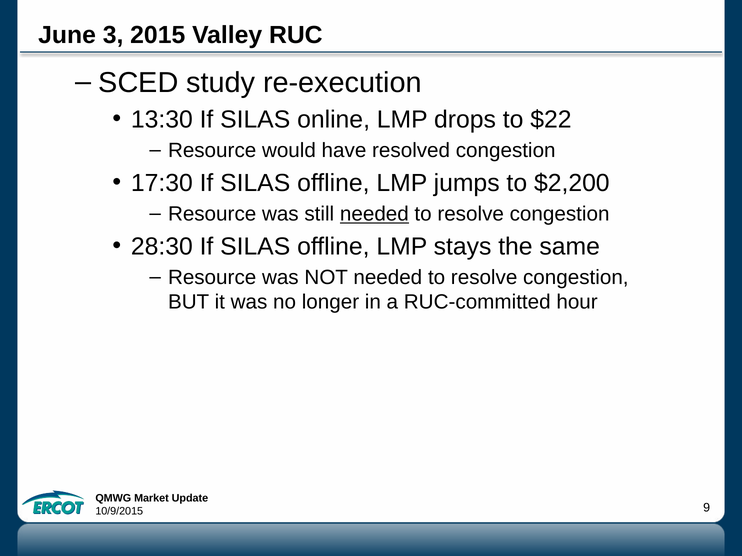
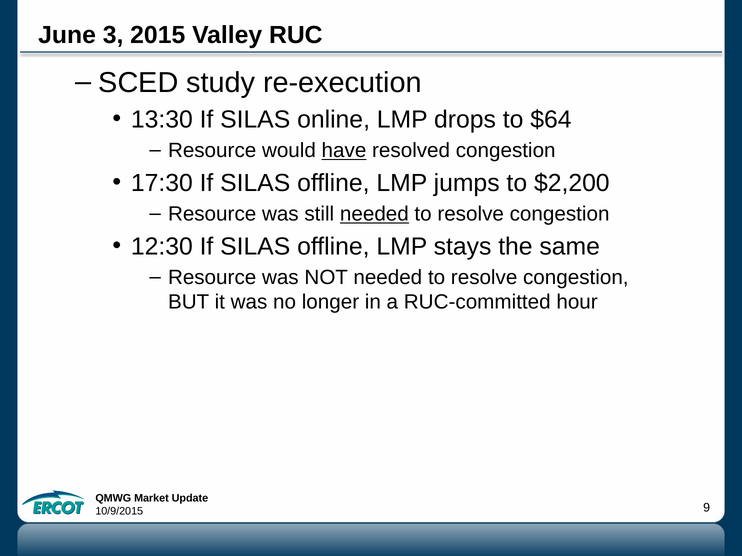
$22: $22 -> $64
have underline: none -> present
28:30: 28:30 -> 12:30
